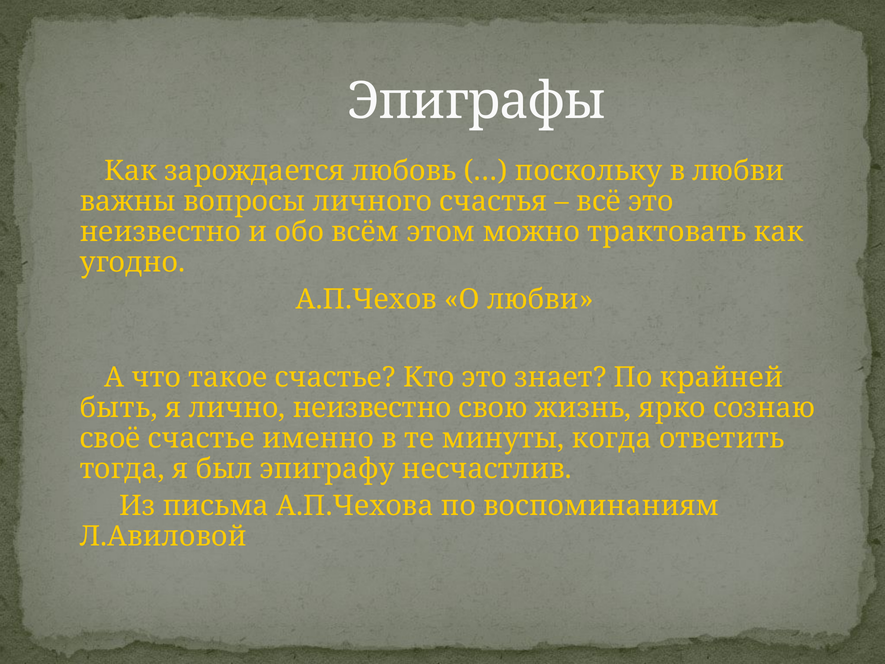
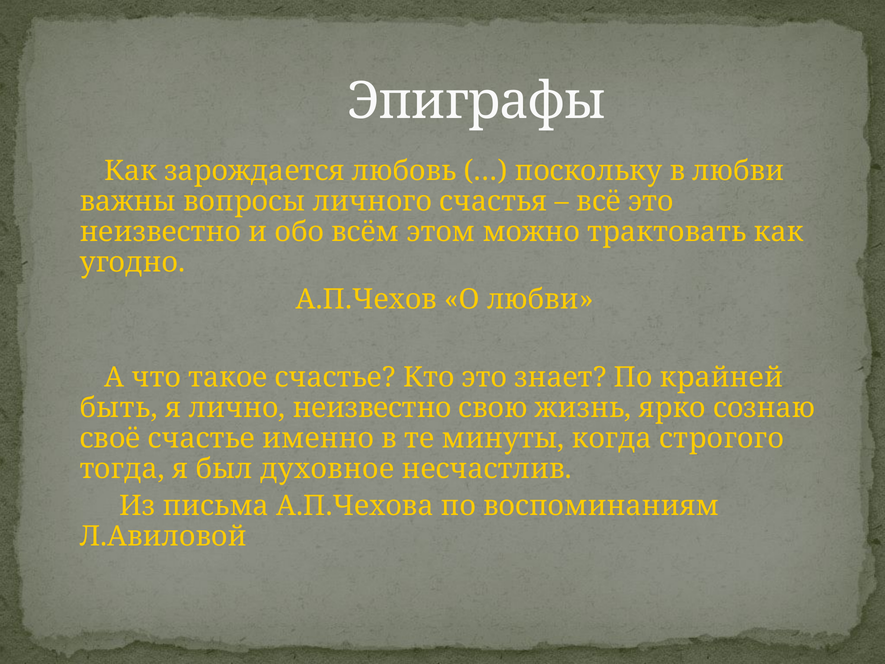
ответить: ответить -> строгого
эпиграфу: эпиграфу -> духовное
